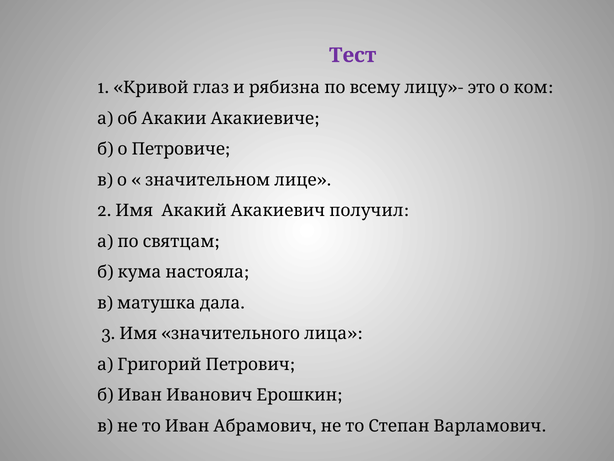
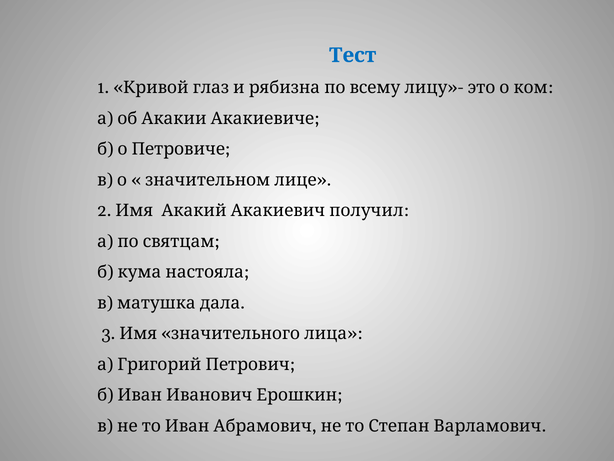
Тест colour: purple -> blue
